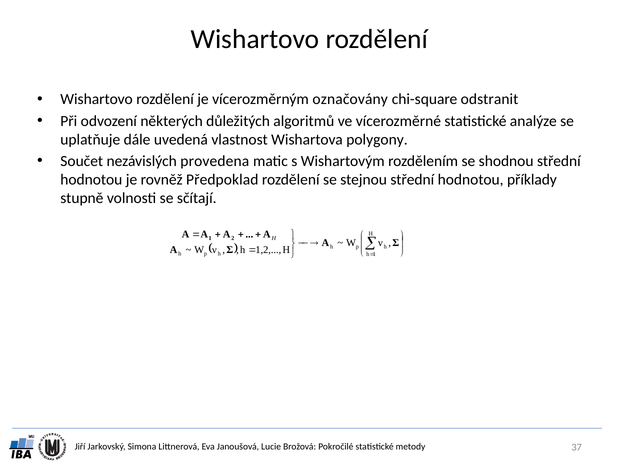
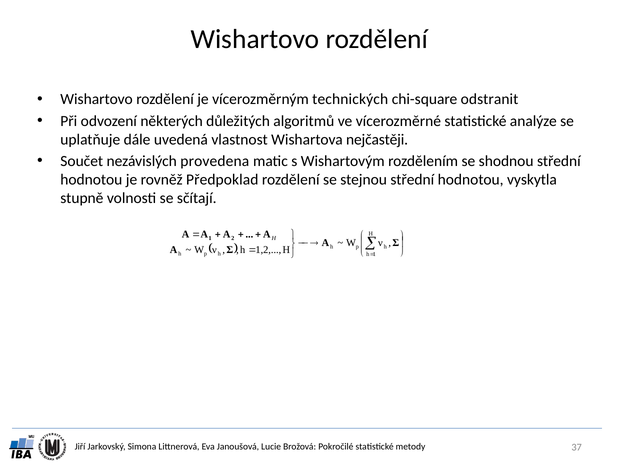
označovány: označovány -> technických
polygony: polygony -> nejčastěji
příklady: příklady -> vyskytla
